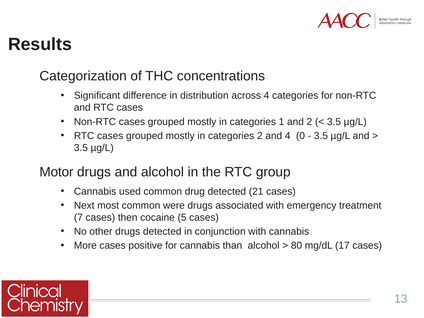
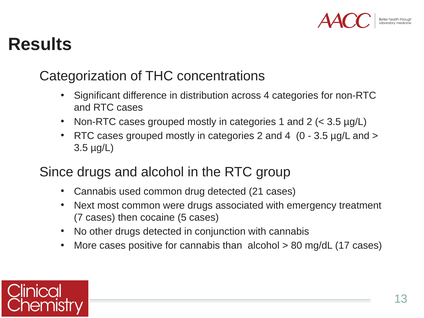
Motor: Motor -> Since
